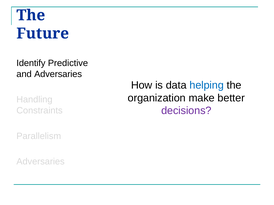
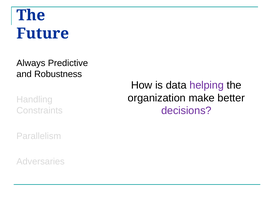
Identify: Identify -> Always
and Adversaries: Adversaries -> Robustness
helping colour: blue -> purple
